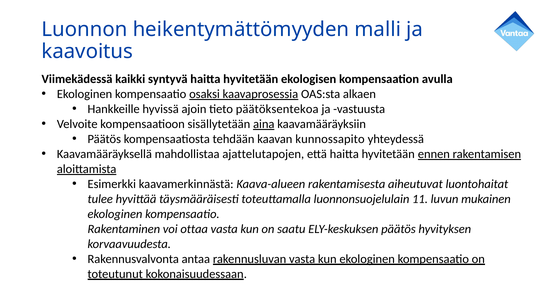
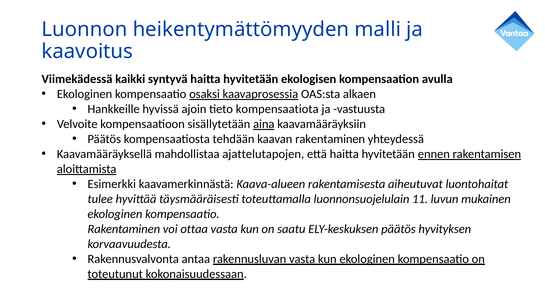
päätöksentekoa: päätöksentekoa -> kompensaatiota
kaavan kunnossapito: kunnossapito -> rakentaminen
